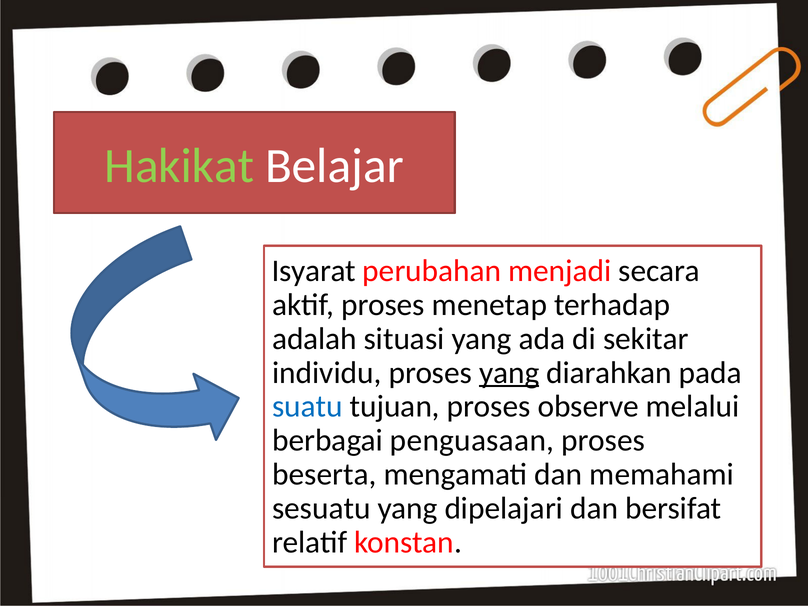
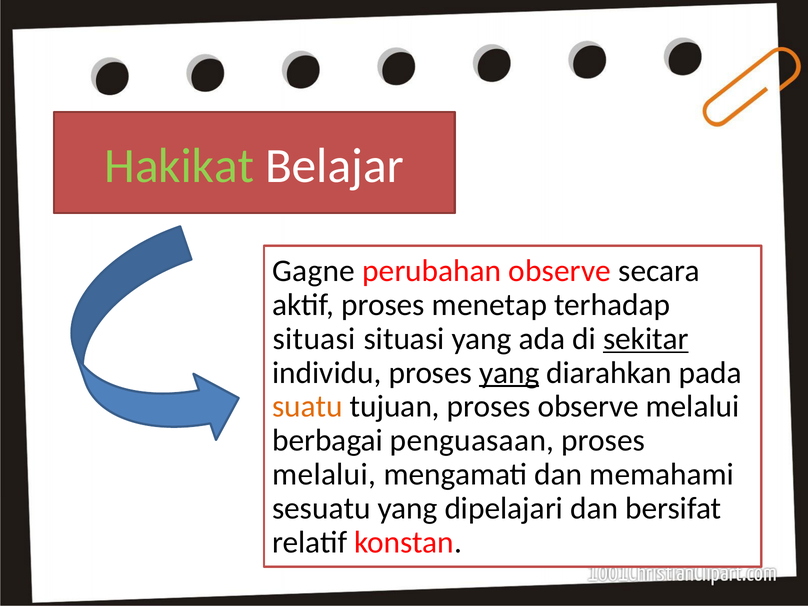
Isyarat: Isyarat -> Gagne
perubahan menjadi: menjadi -> observe
adalah at (314, 339): adalah -> situasi
sekitar underline: none -> present
suatu colour: blue -> orange
beserta at (324, 474): beserta -> melalui
